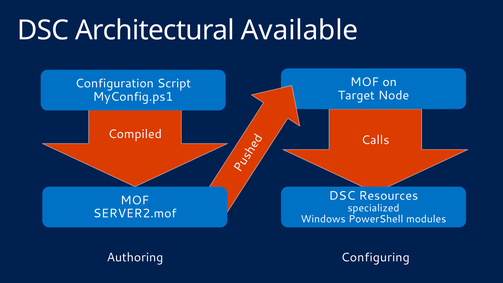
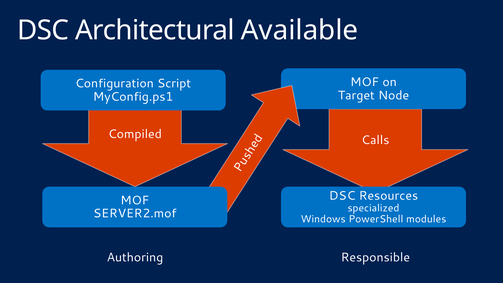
Configuring: Configuring -> Responsible
